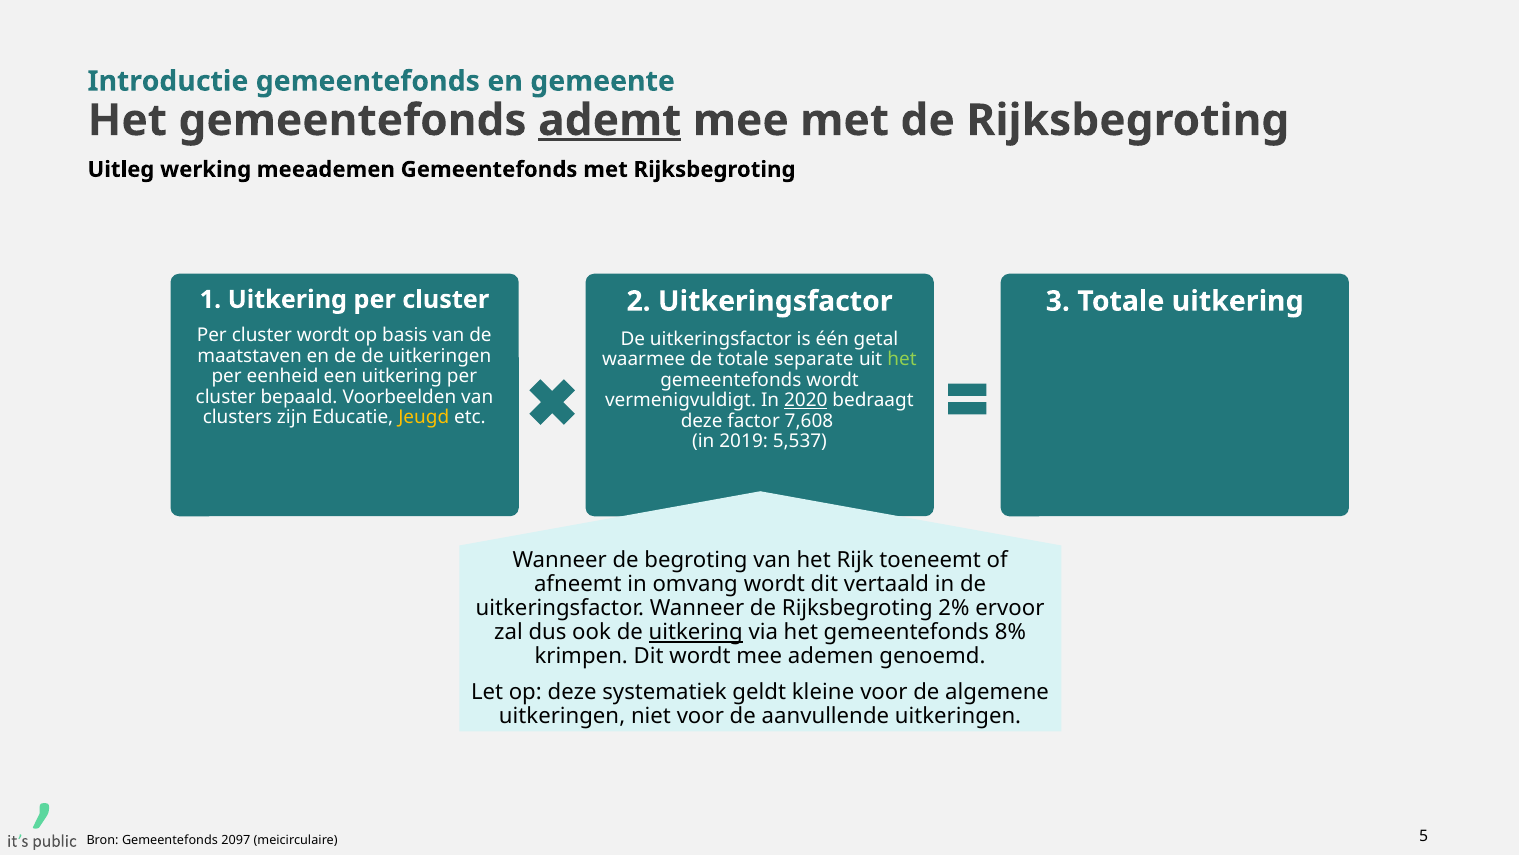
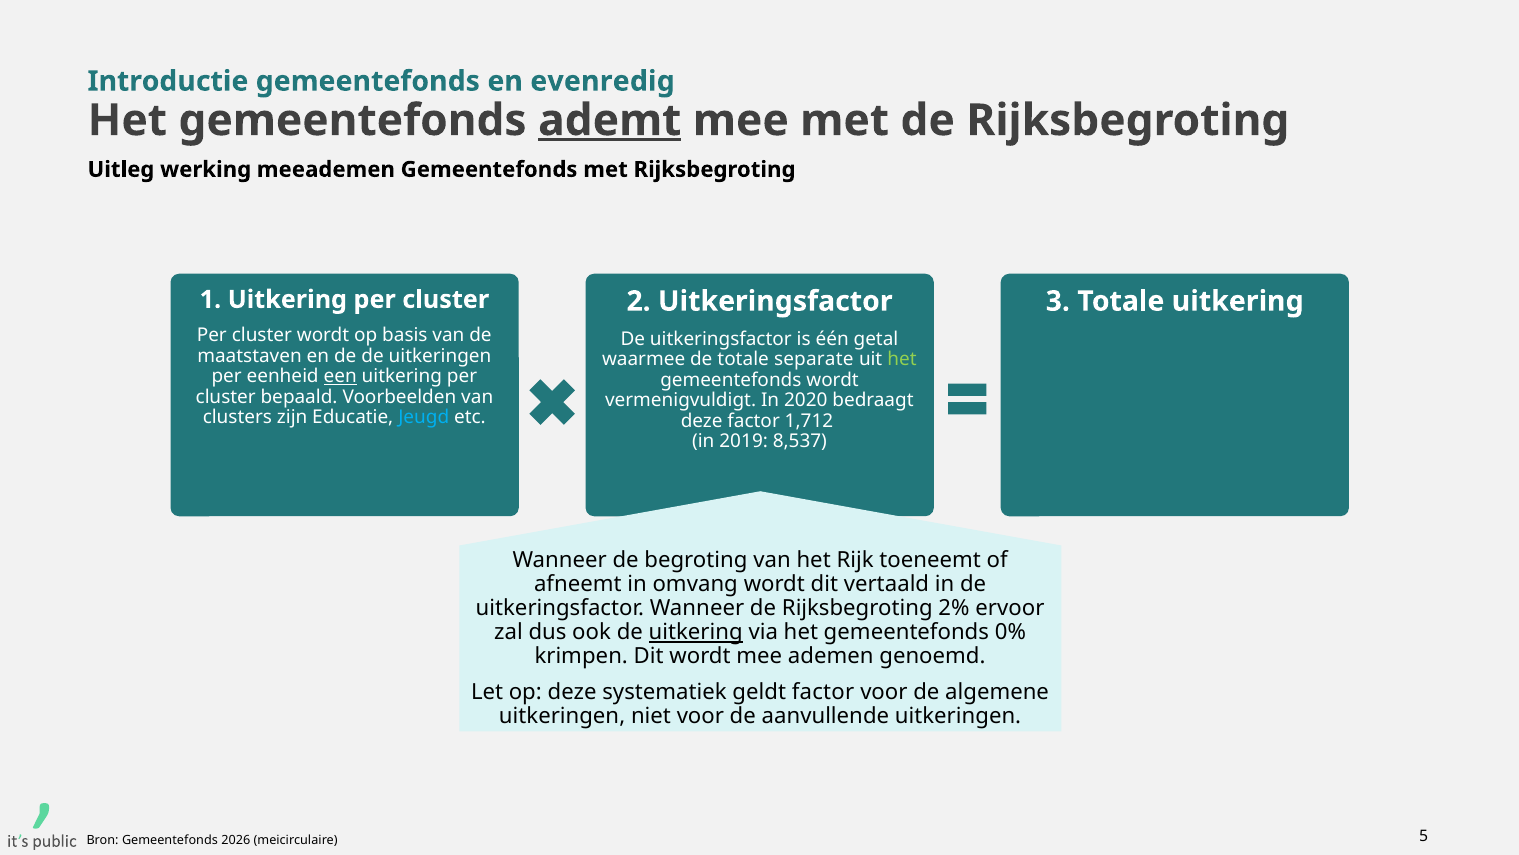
gemeente: gemeente -> evenredig
een underline: none -> present
2020 underline: present -> none
Jeugd colour: yellow -> light blue
7,608: 7,608 -> 1,712
5,537: 5,537 -> 8,537
8%: 8% -> 0%
geldt kleine: kleine -> factor
2097: 2097 -> 2026
